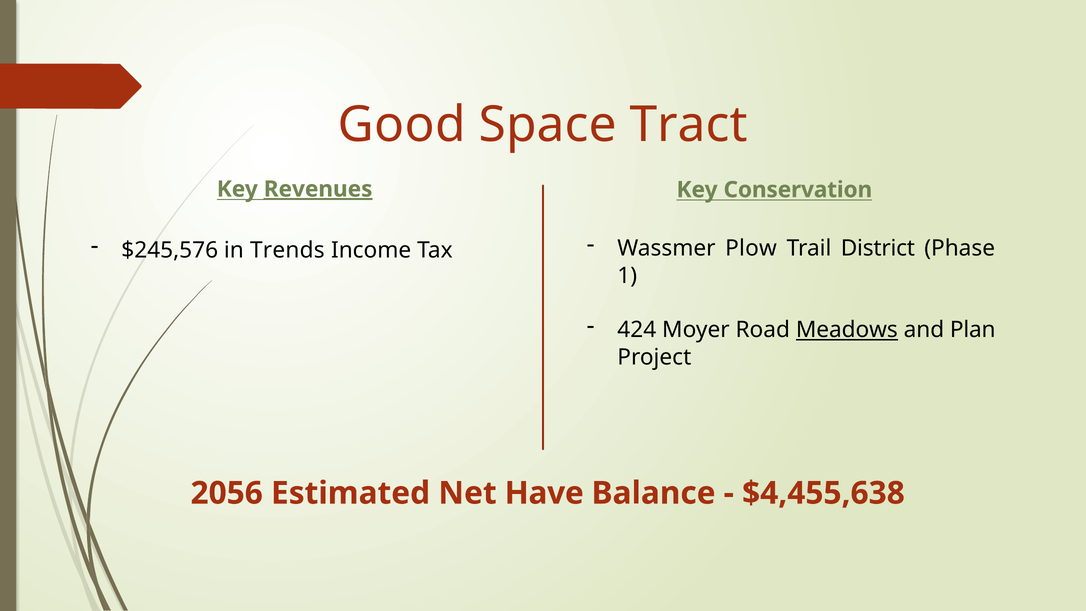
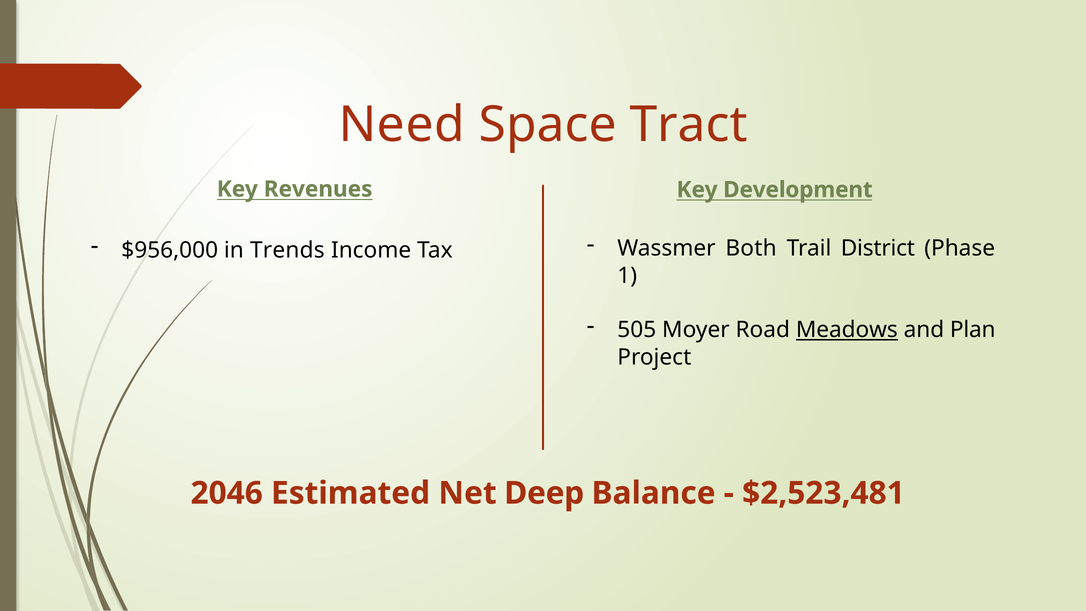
Good: Good -> Need
Revenues underline: present -> none
Conservation: Conservation -> Development
Plow: Plow -> Both
$245,576: $245,576 -> $956,000
424: 424 -> 505
2056: 2056 -> 2046
Have: Have -> Deep
$4,455,638: $4,455,638 -> $2,523,481
